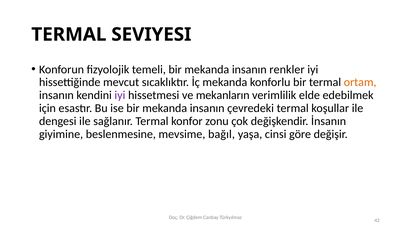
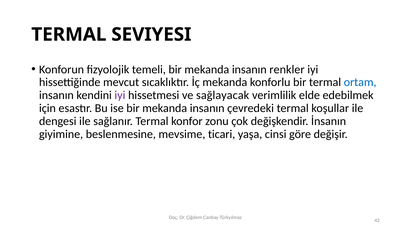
ortam colour: orange -> blue
mekanların: mekanların -> sağlayacak
bağıl: bağıl -> ticari
